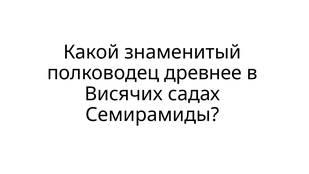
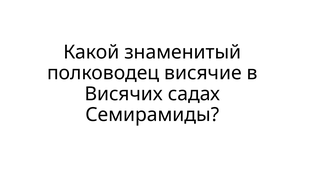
древнее: древнее -> висячие
